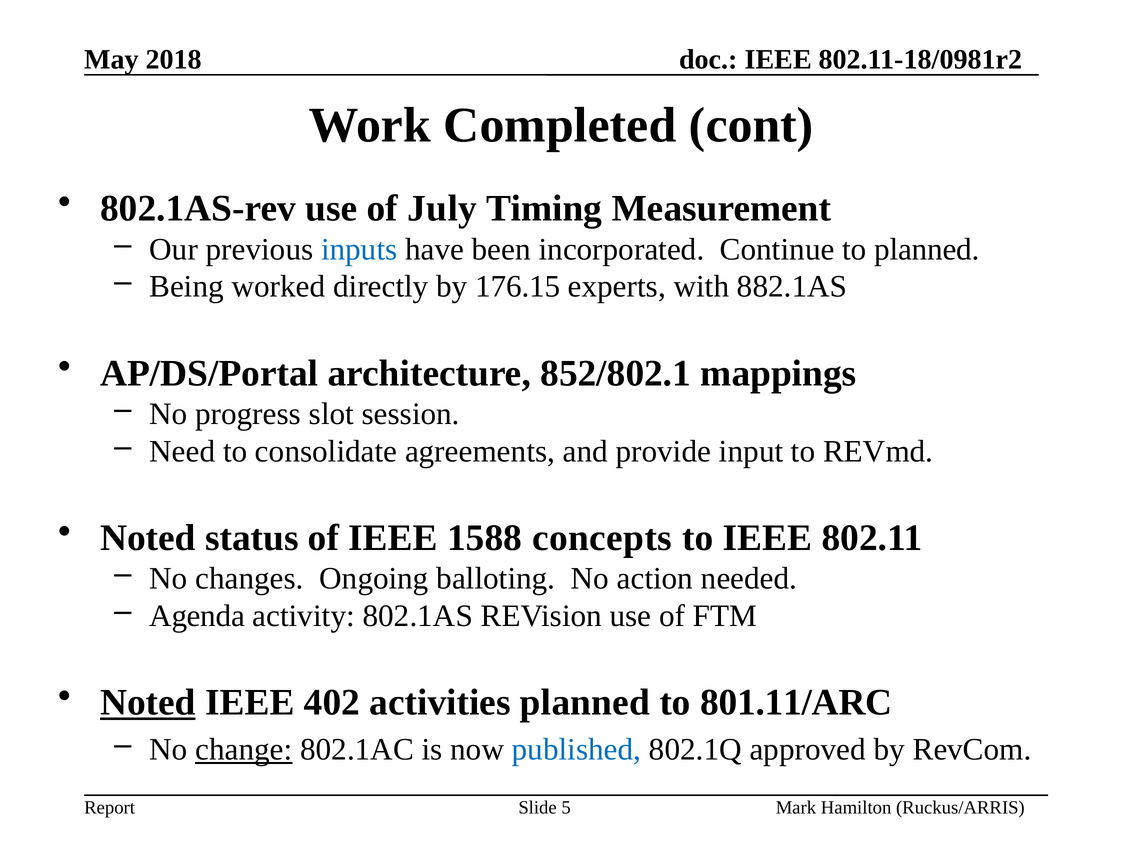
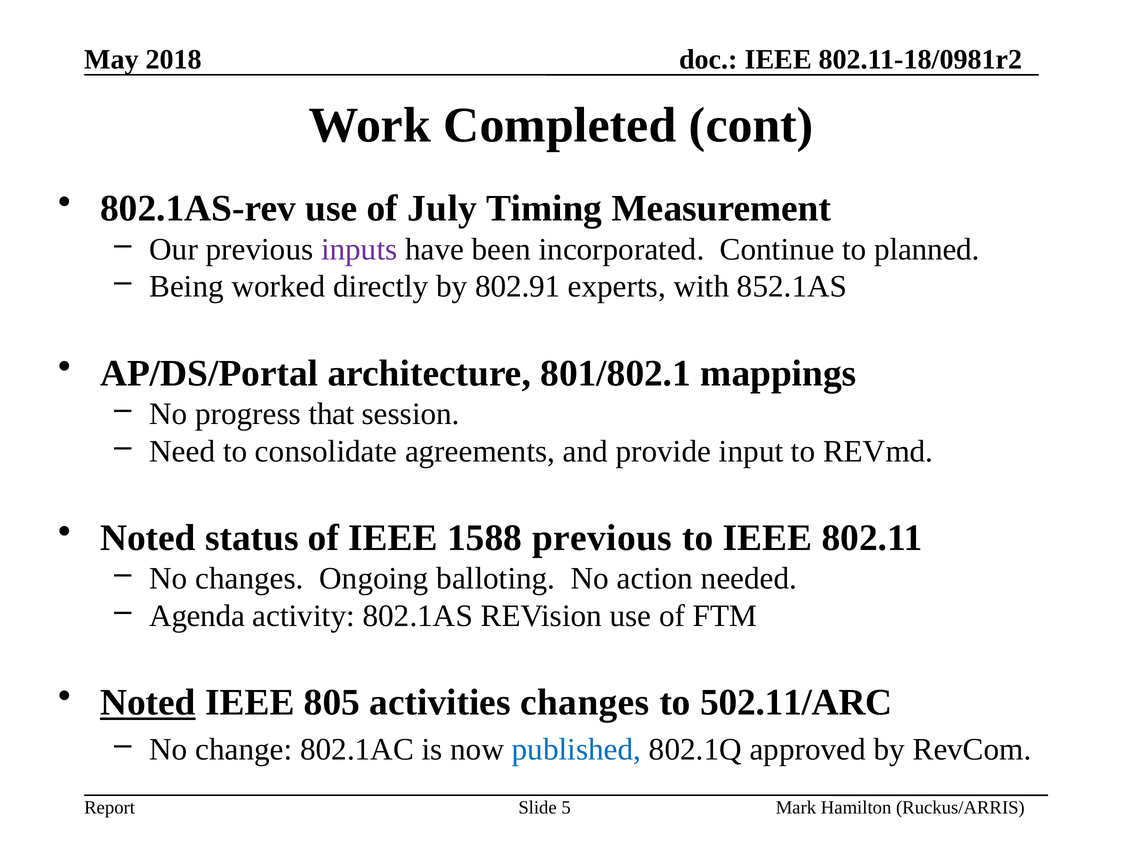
inputs colour: blue -> purple
176.15: 176.15 -> 802.91
882.1AS: 882.1AS -> 852.1AS
852/802.1: 852/802.1 -> 801/802.1
slot: slot -> that
1588 concepts: concepts -> previous
402: 402 -> 805
activities planned: planned -> changes
801.11/ARC: 801.11/ARC -> 502.11/ARC
change underline: present -> none
